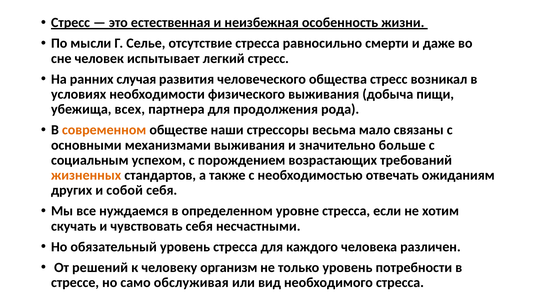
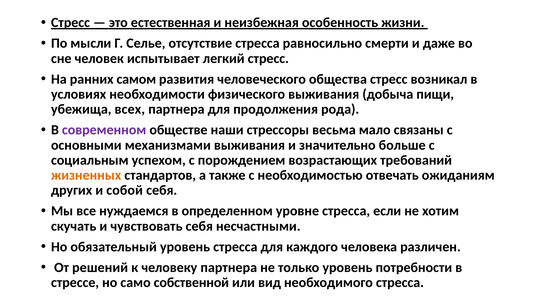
случая: случая -> самом
современном colour: orange -> purple
человеку организм: организм -> партнера
обслуживая: обслуживая -> собственной
